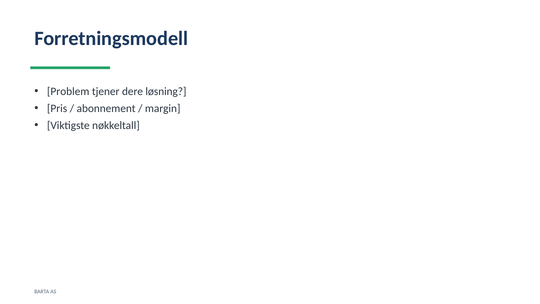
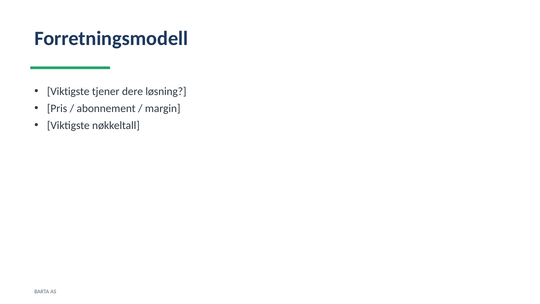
Problem at (68, 91): Problem -> Viktigste
